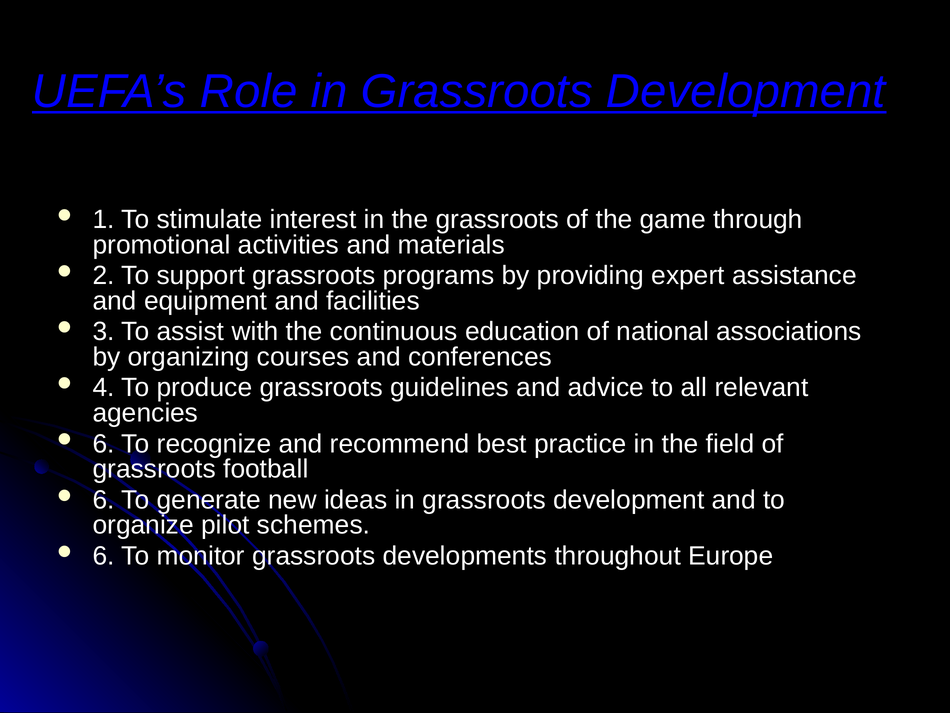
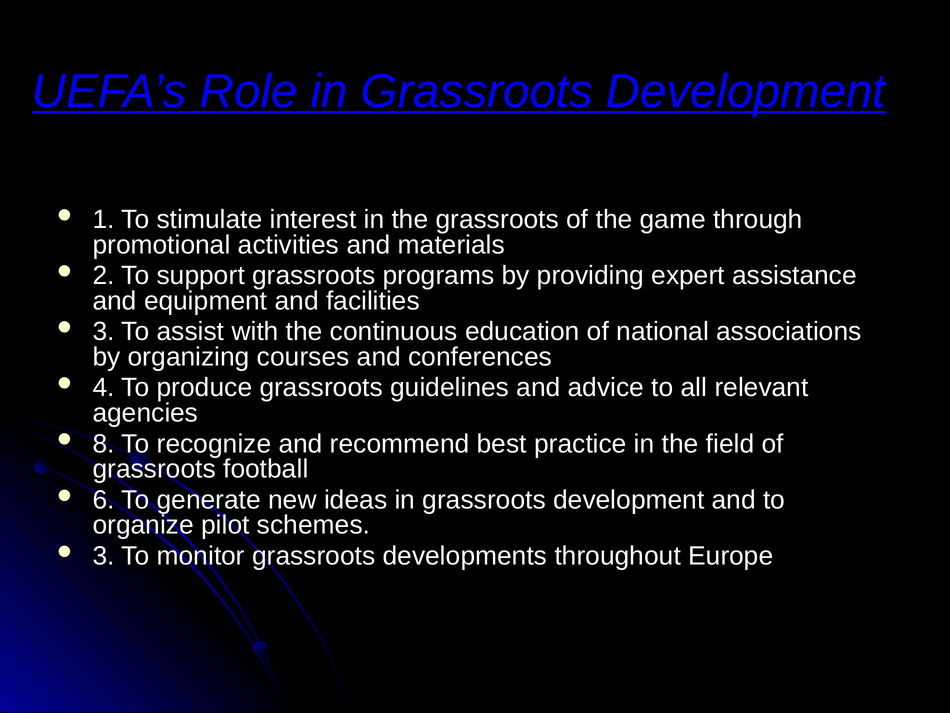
6 at (104, 443): 6 -> 8
6 at (104, 555): 6 -> 3
